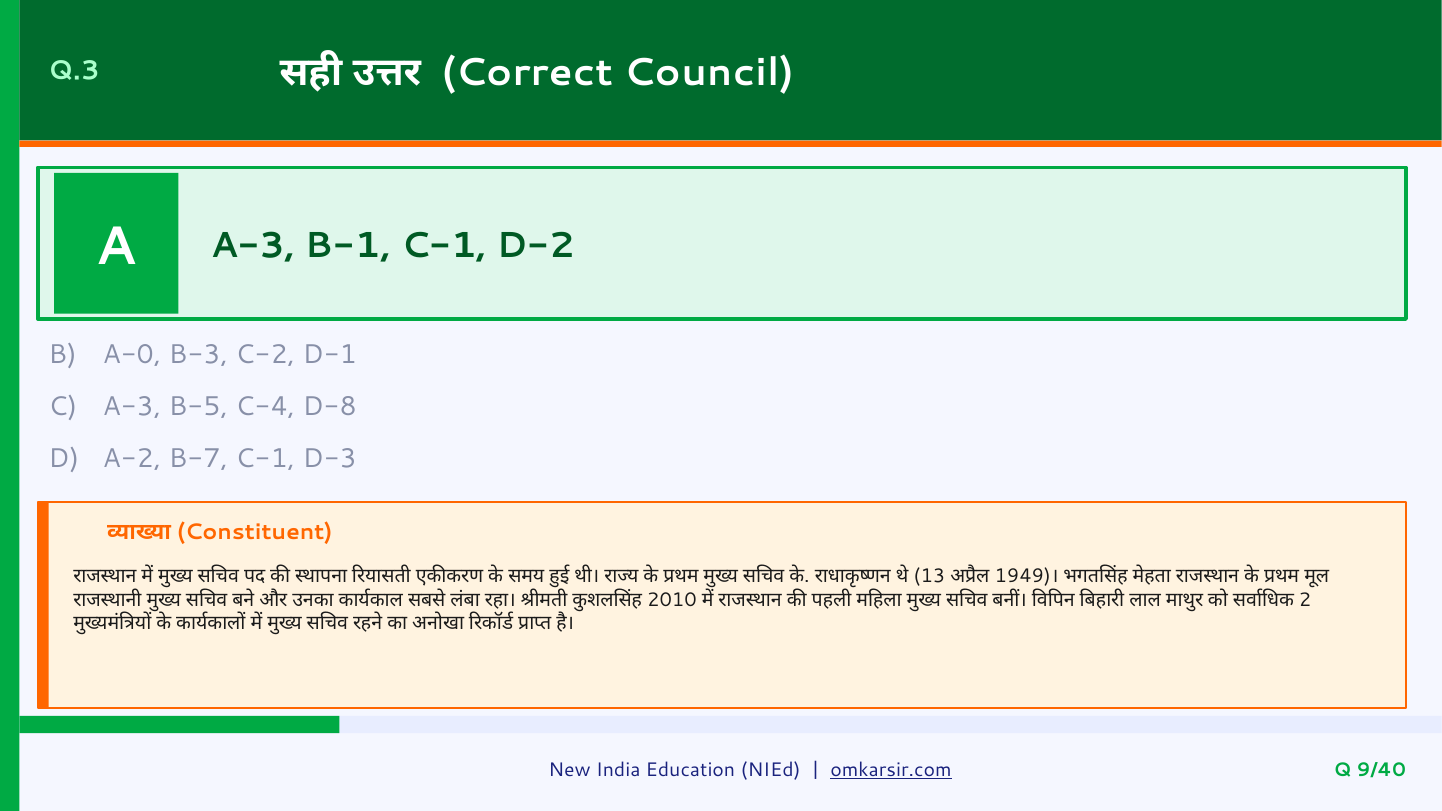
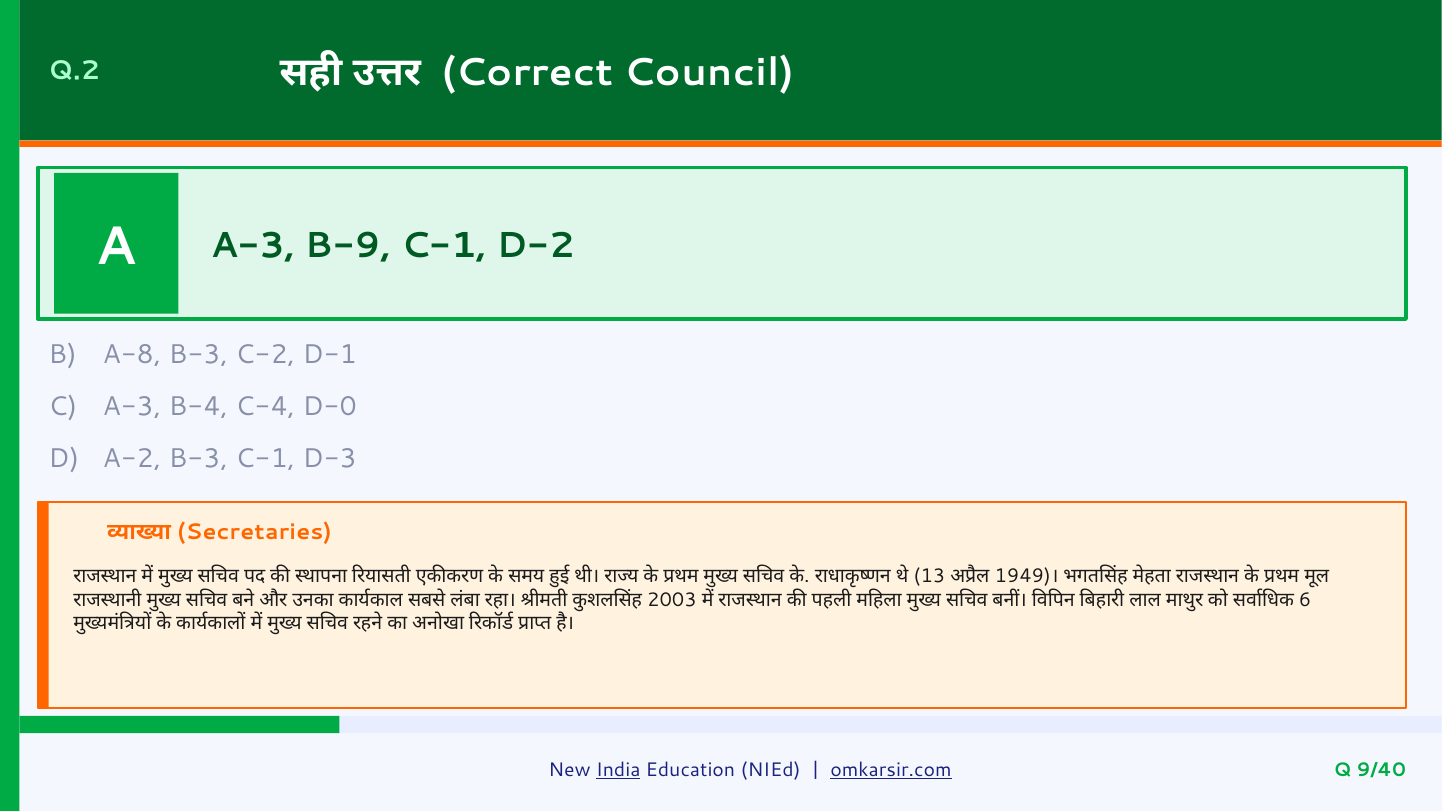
Q.3: Q.3 -> Q.2
B-1: B-1 -> B-9
A-0: A-0 -> A-8
B-5: B-5 -> B-4
D-8: D-8 -> D-0
A-2 B-7: B-7 -> B-3
Constituent: Constituent -> Secretaries
2010: 2010 -> 2003
2: 2 -> 6
India underline: none -> present
